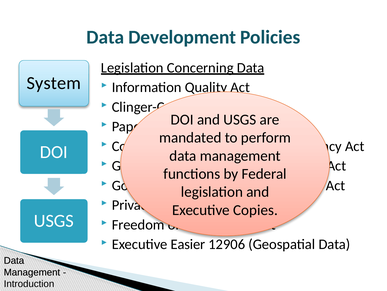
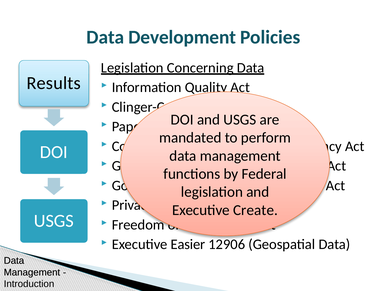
System at (54, 83): System -> Results
Copies: Copies -> Create
